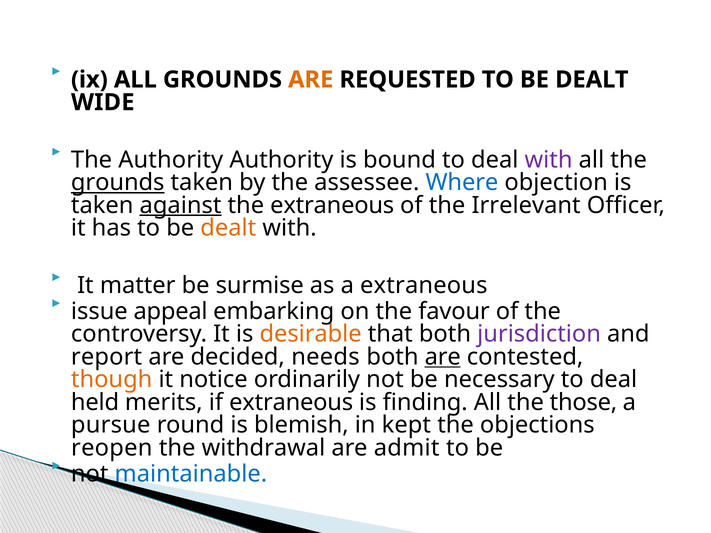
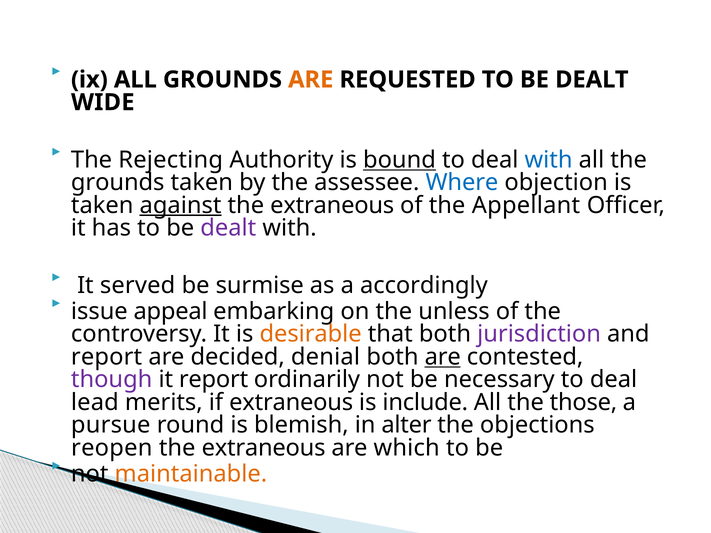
The Authority: Authority -> Rejecting
bound underline: none -> present
with at (549, 160) colour: purple -> blue
grounds at (118, 183) underline: present -> none
Irrelevant: Irrelevant -> Appellant
dealt at (228, 228) colour: orange -> purple
matter: matter -> served
a extraneous: extraneous -> accordingly
favour: favour -> unless
needs: needs -> denial
though colour: orange -> purple
it notice: notice -> report
held: held -> lead
finding: finding -> include
kept: kept -> alter
withdrawal at (263, 448): withdrawal -> extraneous
admit: admit -> which
maintainable colour: blue -> orange
